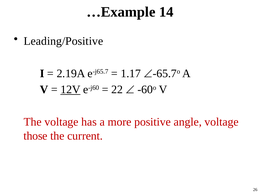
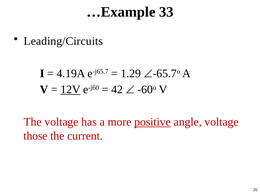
14: 14 -> 33
Leading/Positive: Leading/Positive -> Leading/Circuits
2.19A: 2.19A -> 4.19A
1.17: 1.17 -> 1.29
22: 22 -> 42
positive underline: none -> present
